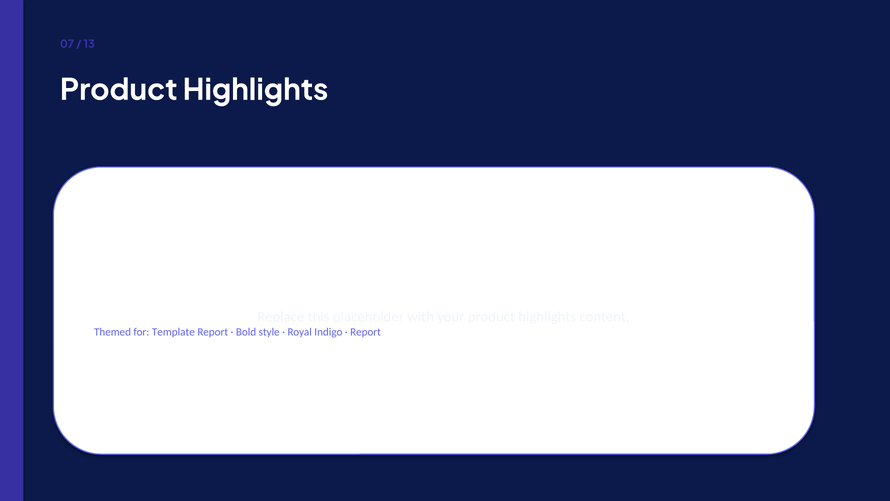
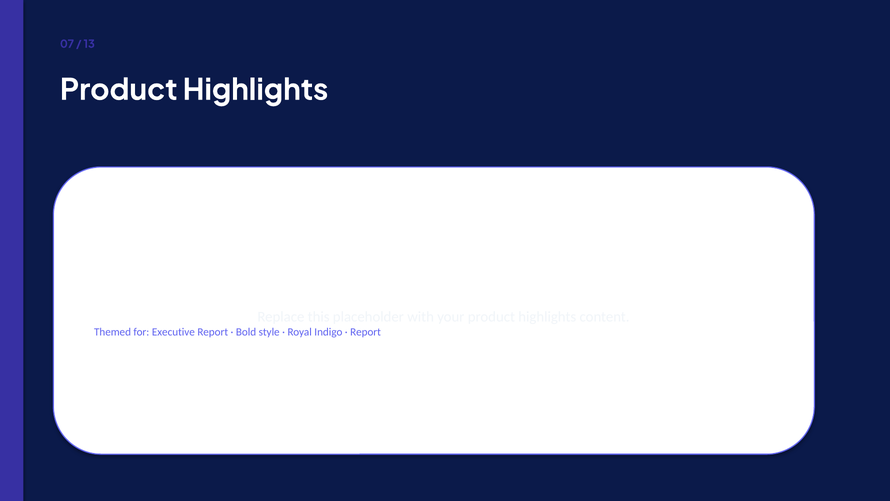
Template: Template -> Executive
